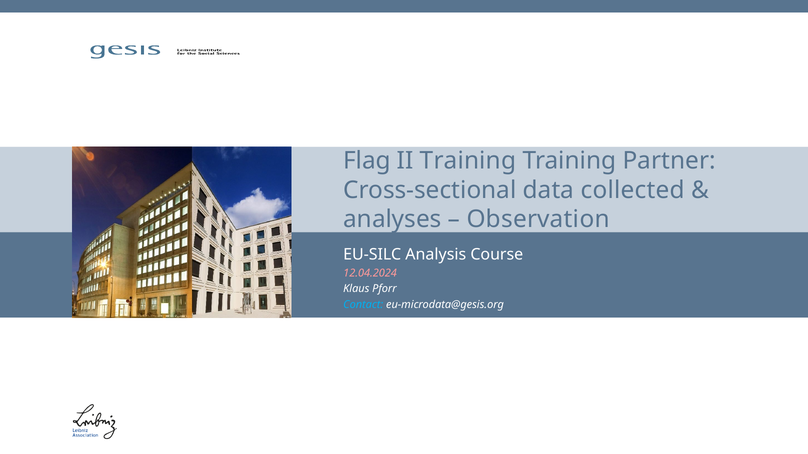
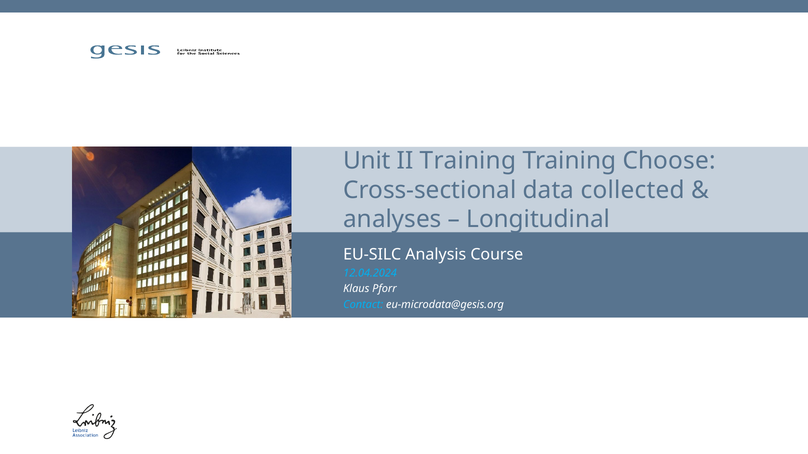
Flag: Flag -> Unit
Partner: Partner -> Choose
Observation: Observation -> Longitudinal
12.04.2024 colour: pink -> light blue
